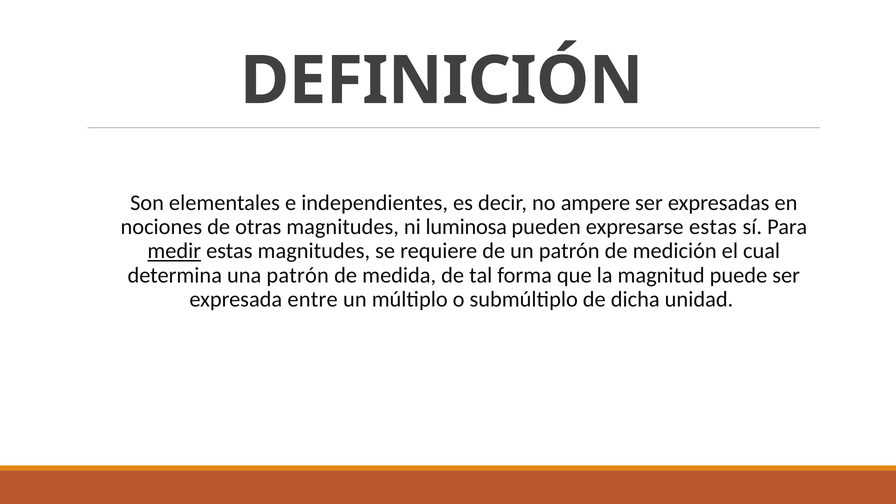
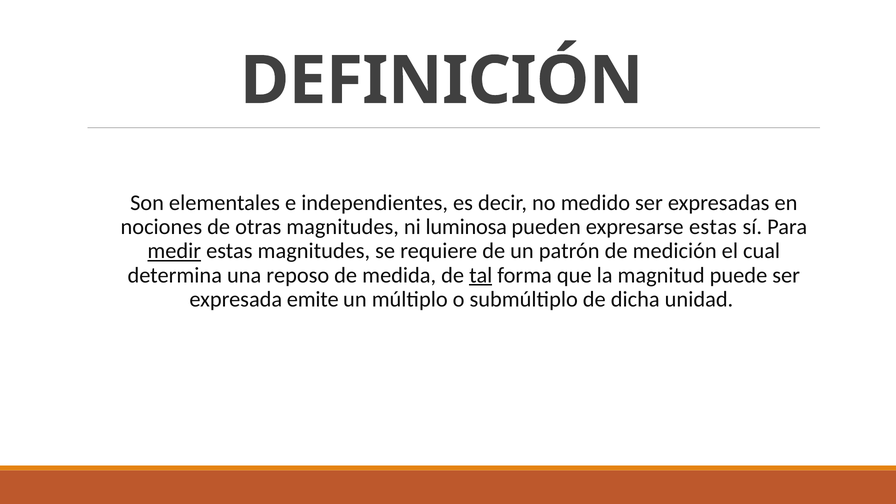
ampere: ampere -> medido
una patrón: patrón -> reposo
tal underline: none -> present
entre: entre -> emite
